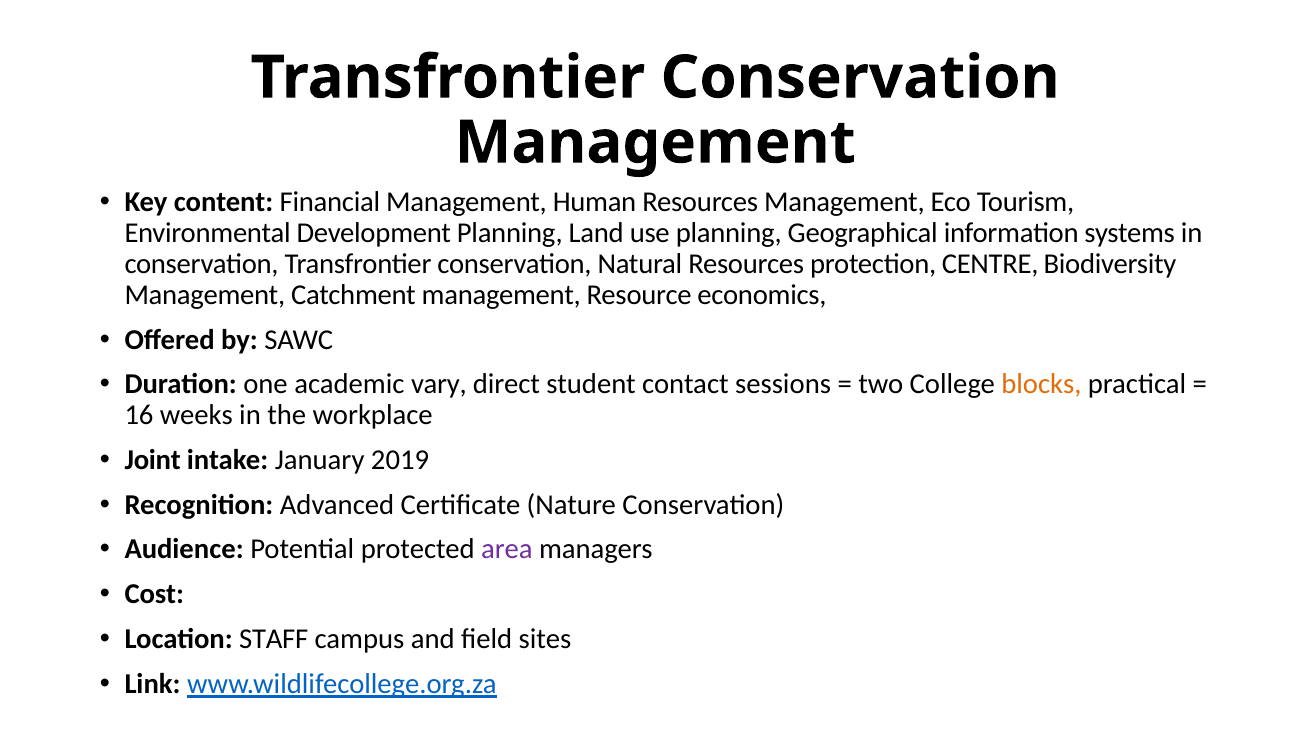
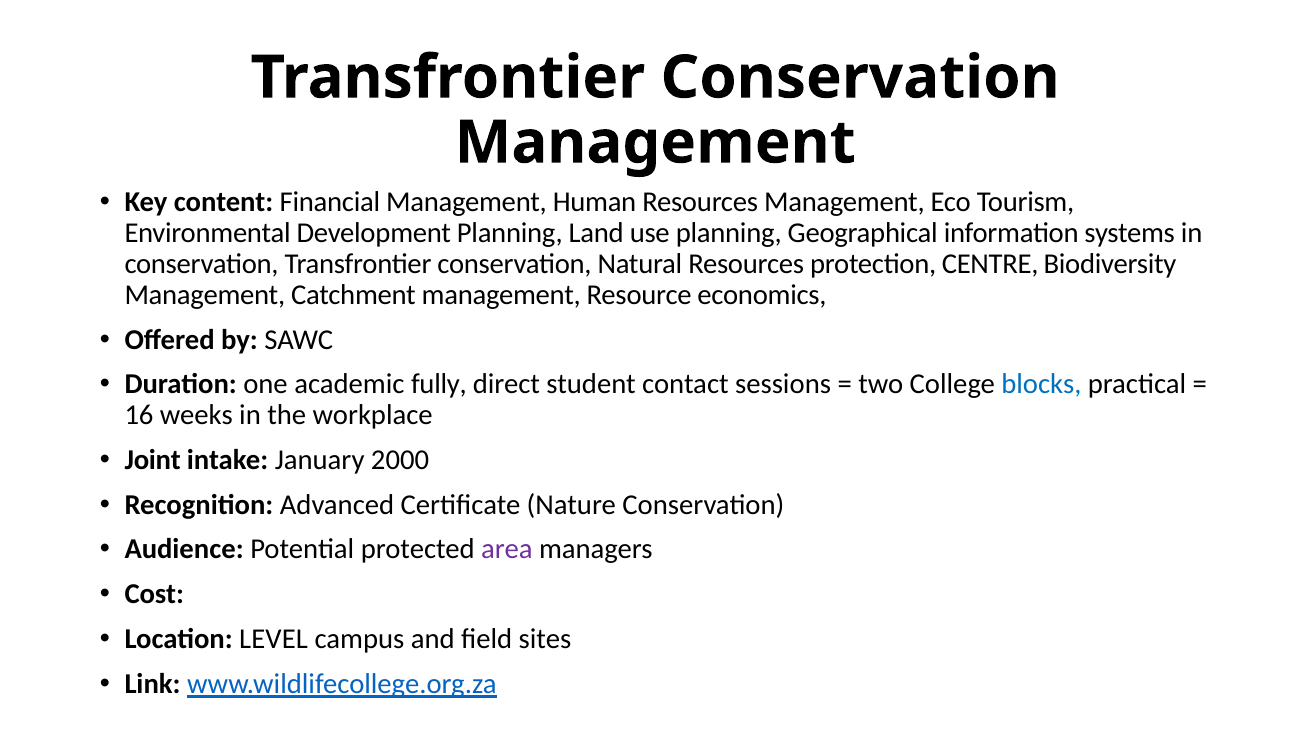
vary: vary -> fully
blocks colour: orange -> blue
2019: 2019 -> 2000
STAFF: STAFF -> LEVEL
